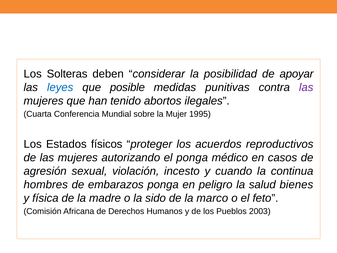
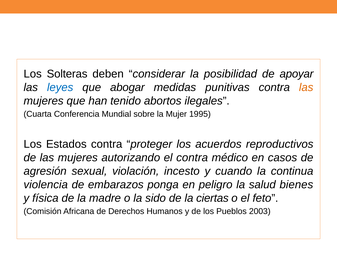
posible: posible -> abogar
las at (306, 87) colour: purple -> orange
Estados físicos: físicos -> contra
el ponga: ponga -> contra
hombres: hombres -> violencia
marco: marco -> ciertas
